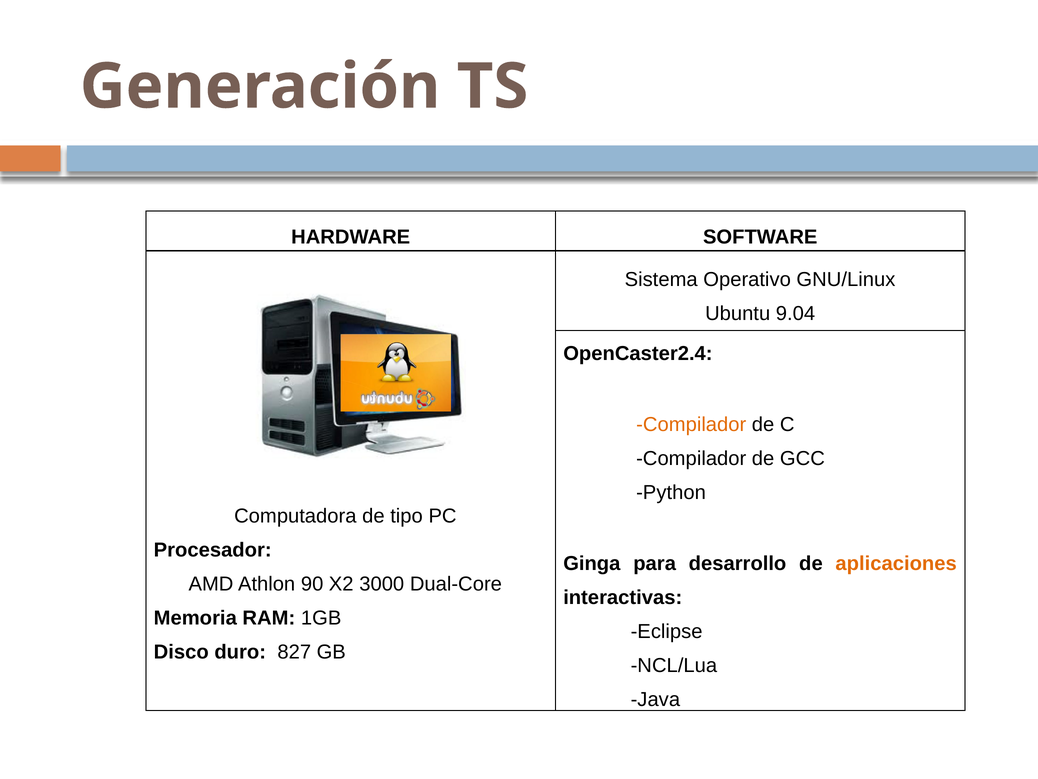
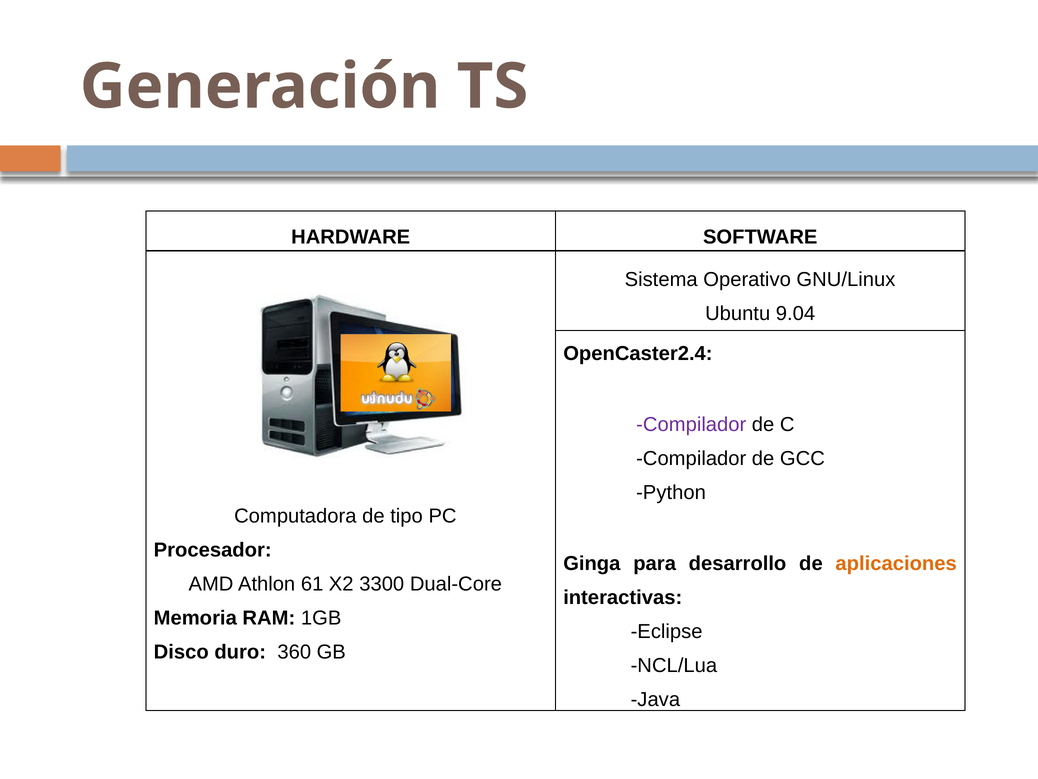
Compilador at (691, 424) colour: orange -> purple
90: 90 -> 61
3000: 3000 -> 3300
827: 827 -> 360
